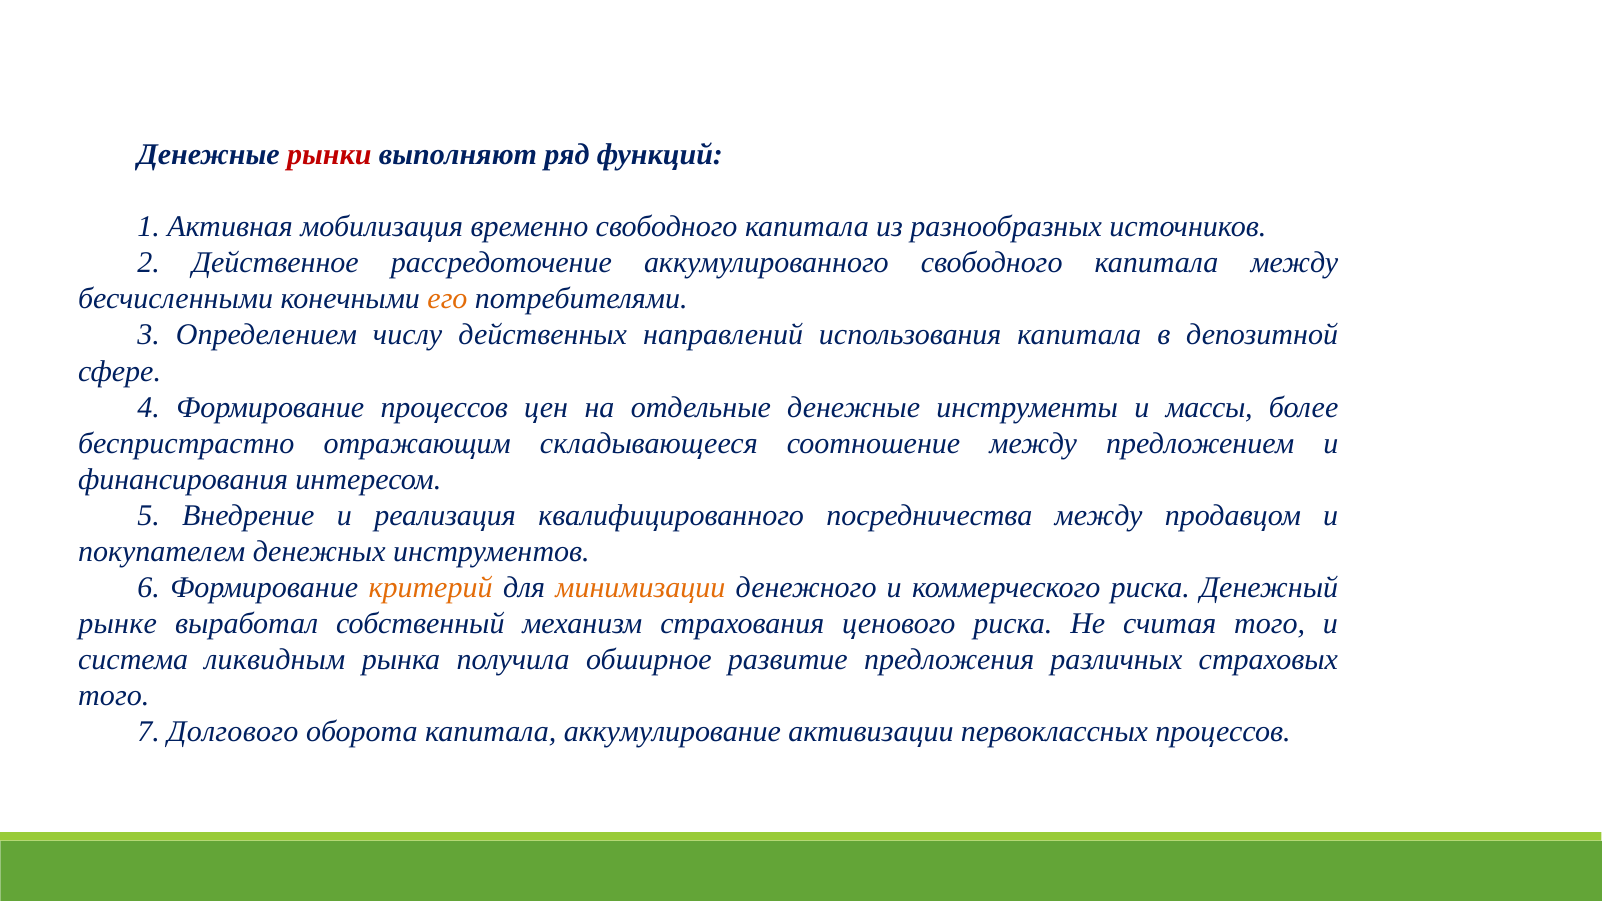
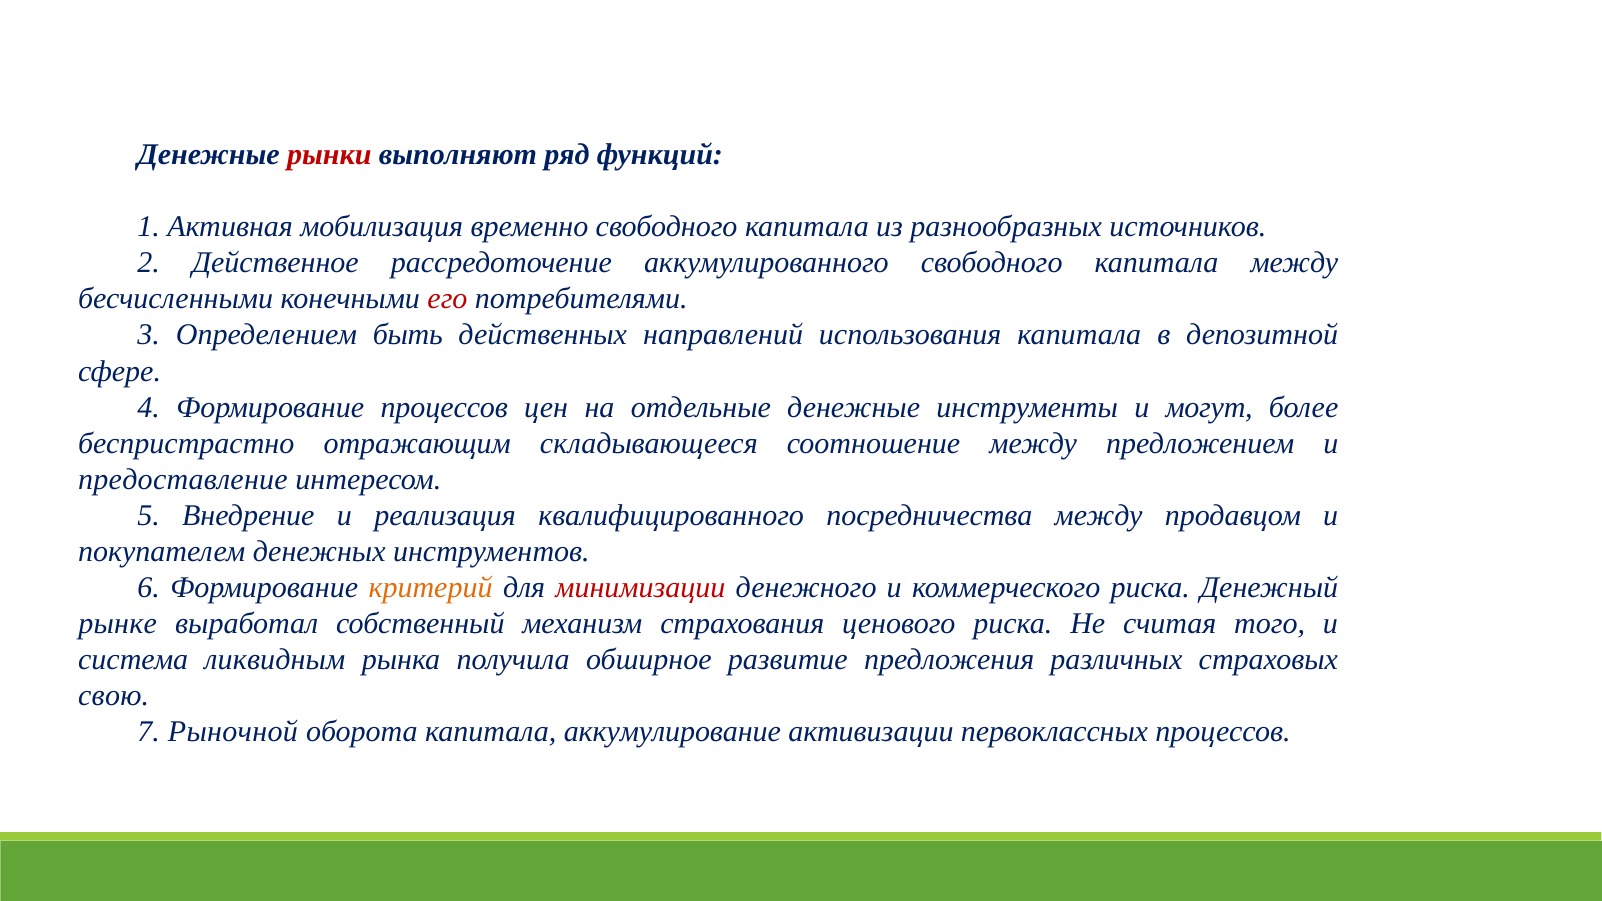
его colour: orange -> red
числу: числу -> быть
массы: массы -> могут
финансирования: финансирования -> предоставление
минимизации colour: orange -> red
того at (114, 696): того -> свою
Долгового: Долгового -> Рыночной
